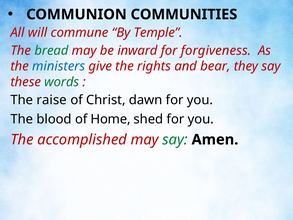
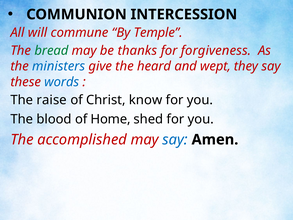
COMMUNITIES: COMMUNITIES -> INTERCESSION
inward: inward -> thanks
rights: rights -> heard
bear: bear -> wept
words colour: green -> blue
dawn: dawn -> know
say at (175, 139) colour: green -> blue
